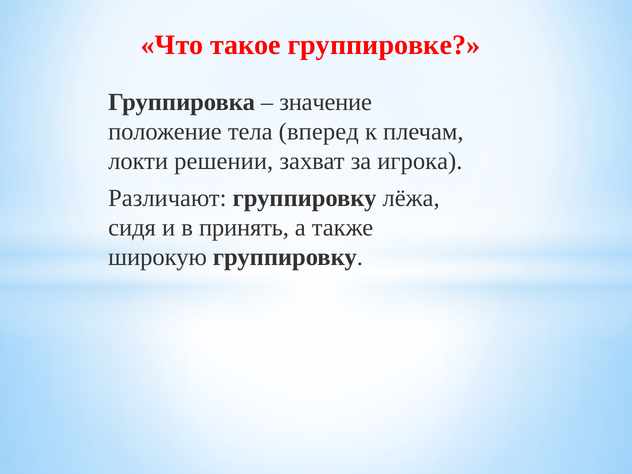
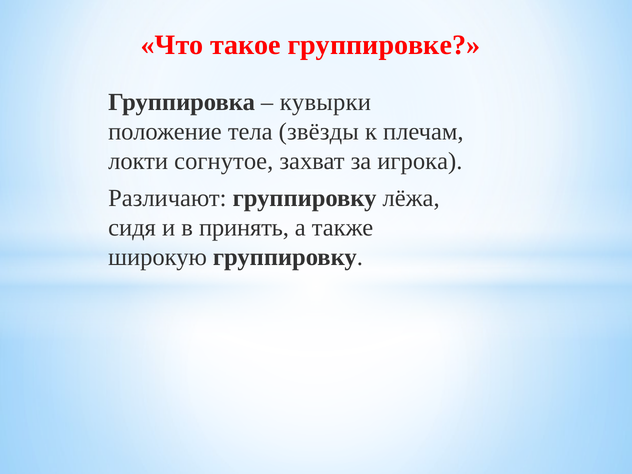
значение: значение -> кувырки
вперед: вперед -> звёзды
решении: решении -> согнутое
